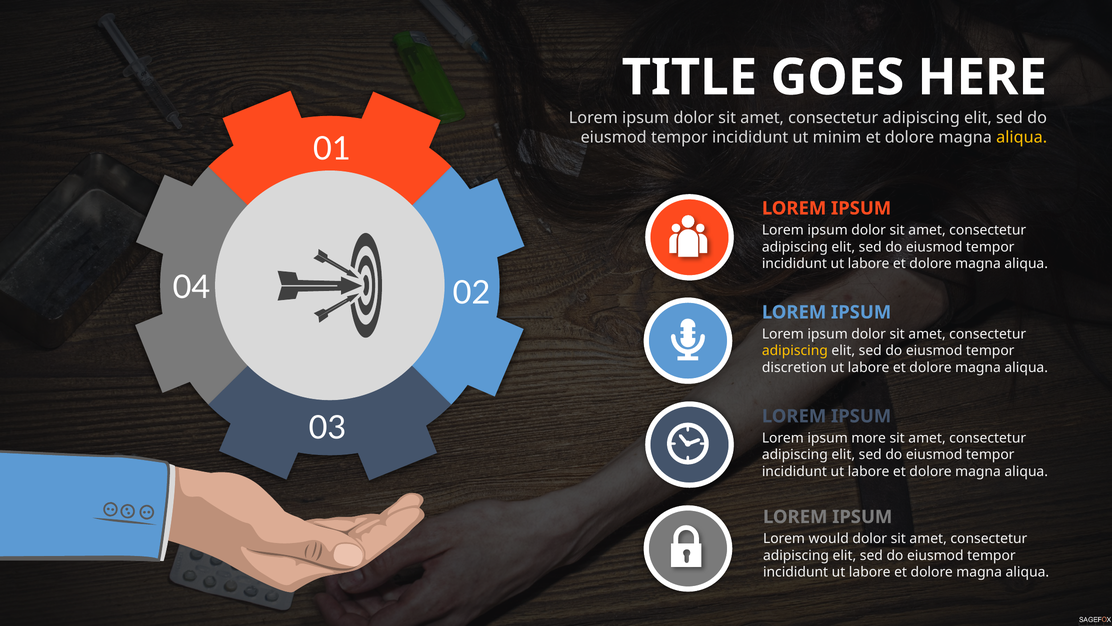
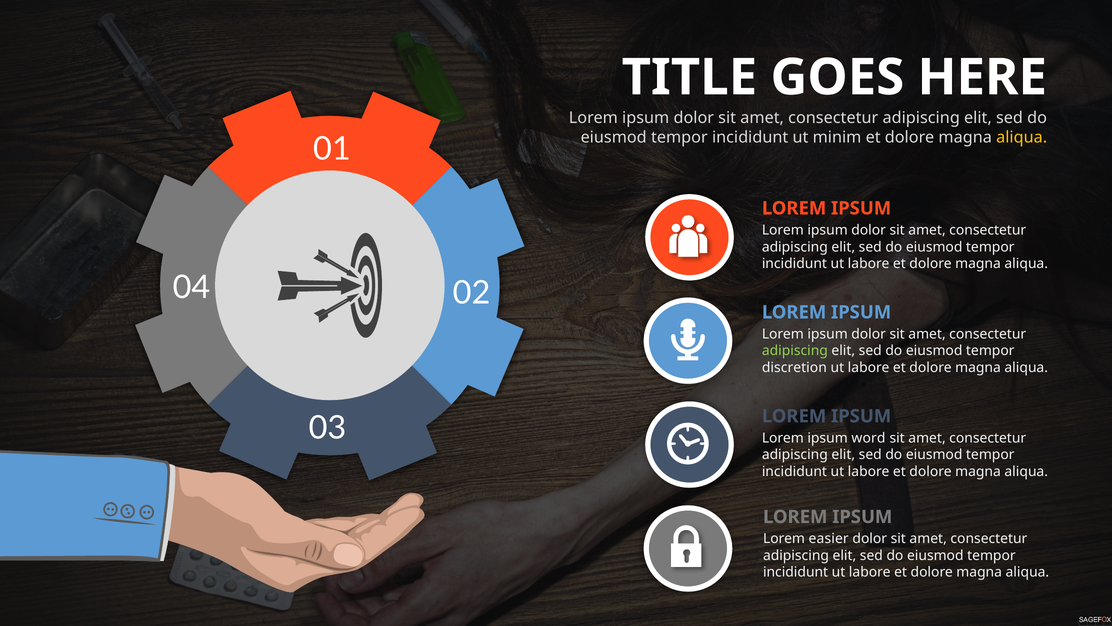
adipiscing at (795, 351) colour: yellow -> light green
more: more -> word
would: would -> easier
